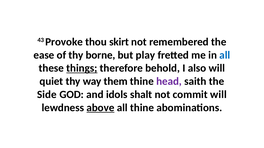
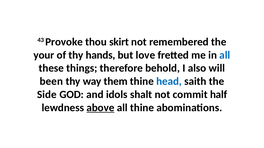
ease: ease -> your
borne: borne -> hands
play: play -> love
things underline: present -> none
quiet: quiet -> been
head colour: purple -> blue
commit will: will -> half
